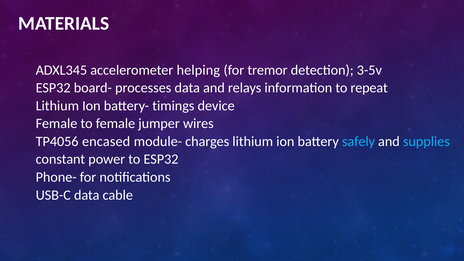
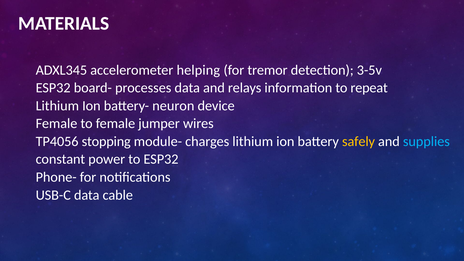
timings: timings -> neuron
encased: encased -> stopping
safely colour: light blue -> yellow
